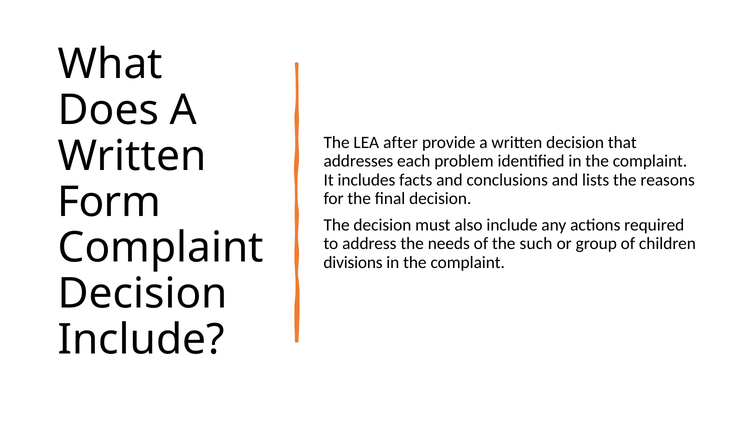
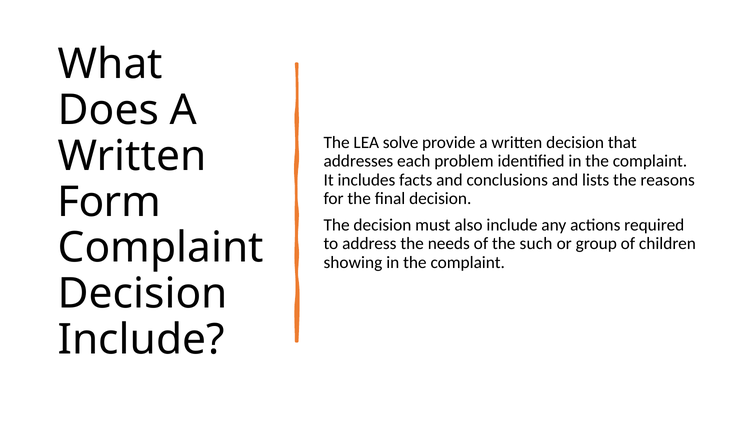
after: after -> solve
divisions: divisions -> showing
